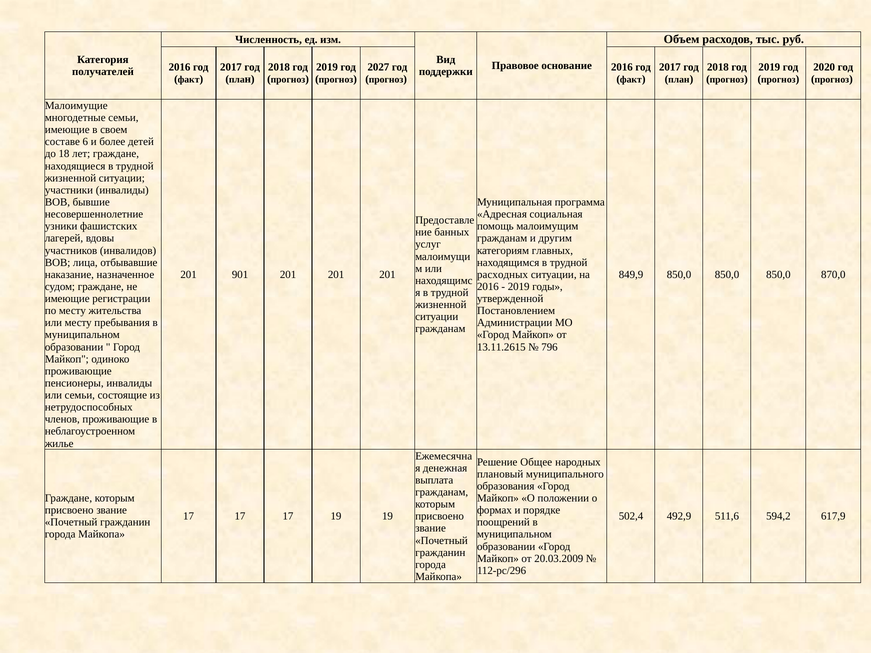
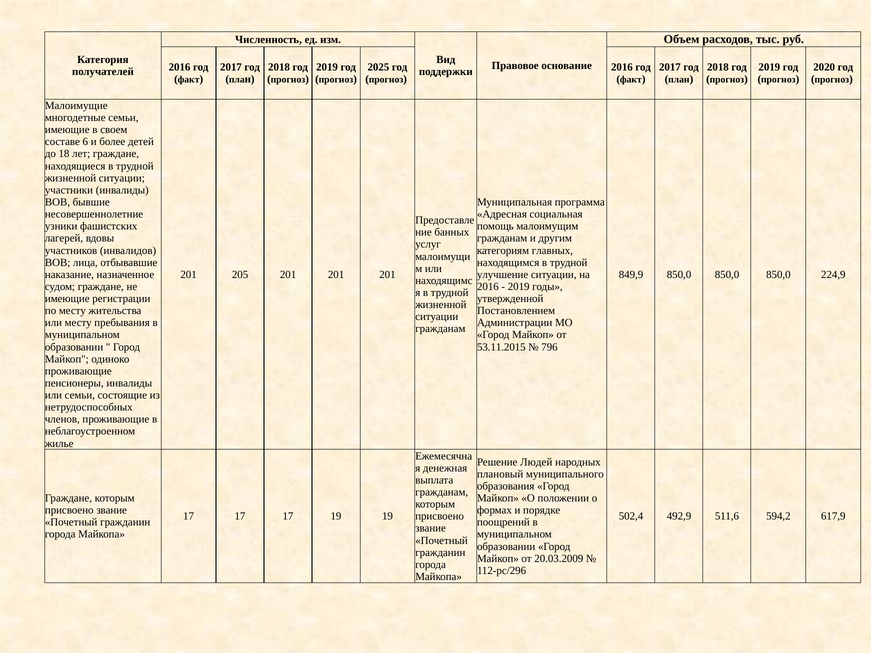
2027: 2027 -> 2025
901: 901 -> 205
расходных: расходных -> улучшение
870,0: 870,0 -> 224,9
13.11.2615: 13.11.2615 -> 53.11.2015
Общее: Общее -> Людей
